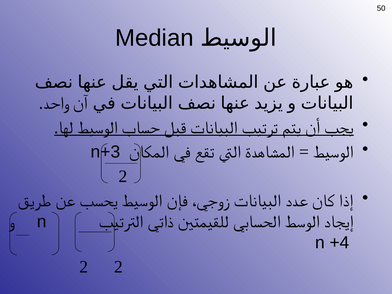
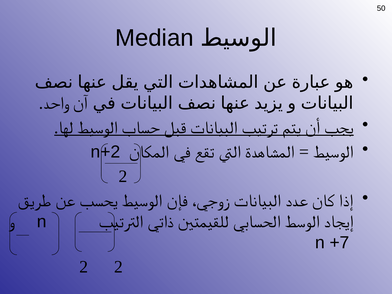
n+3: n+3 -> n+2
+4: +4 -> +7
